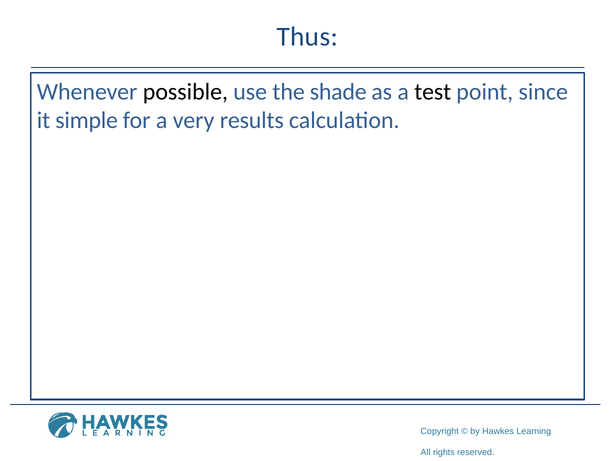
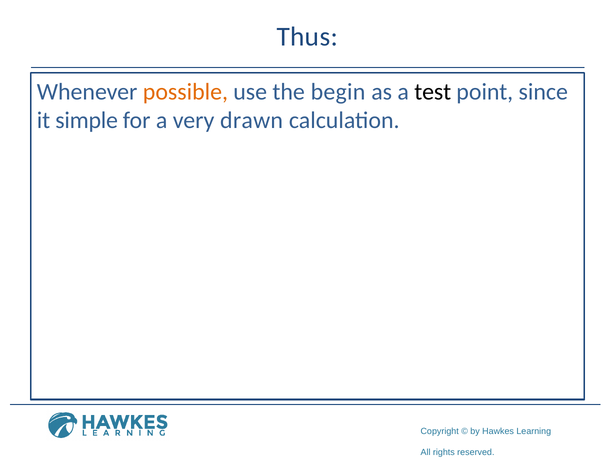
possible colour: black -> orange
shade: shade -> begin
results: results -> drawn
